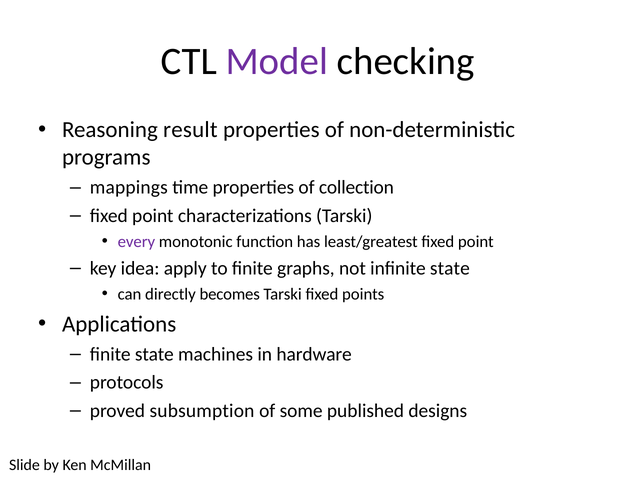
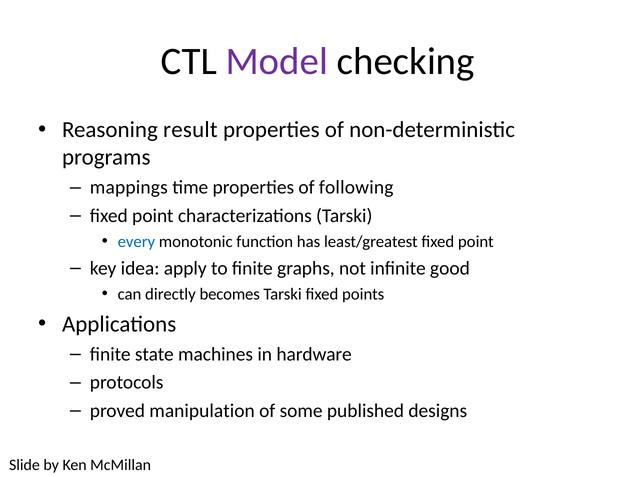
collection: collection -> following
every colour: purple -> blue
infinite state: state -> good
subsumption: subsumption -> manipulation
